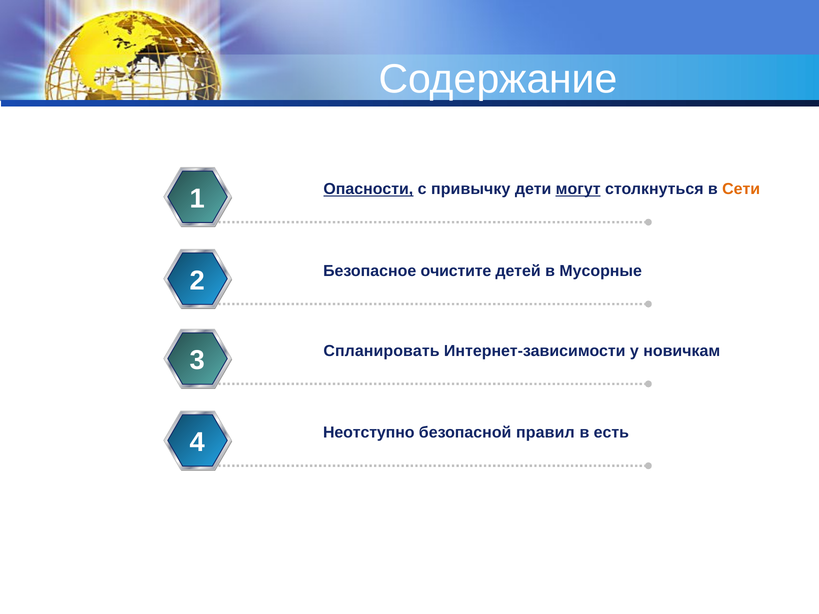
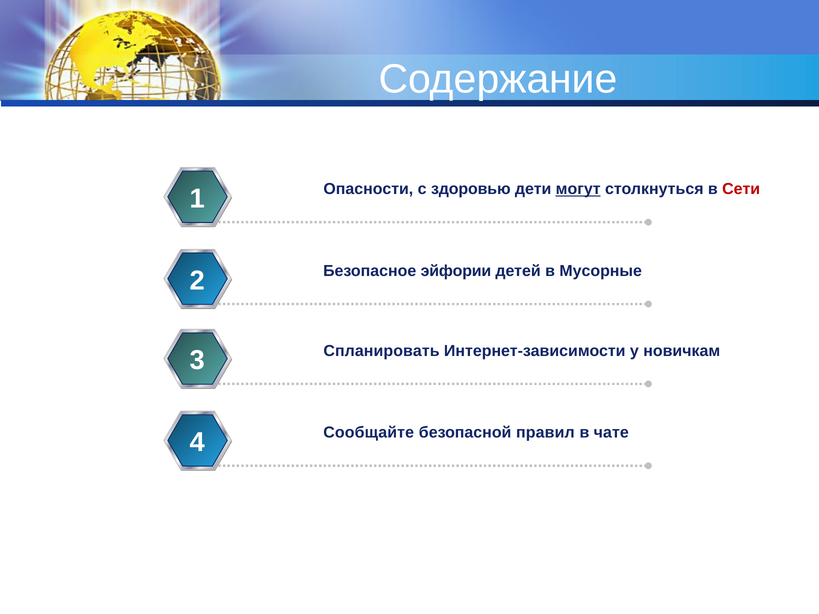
Опасности underline: present -> none
привычку: привычку -> здоровью
Сети colour: orange -> red
очистите: очистите -> эйфории
Неотступно: Неотступно -> Сообщайте
есть: есть -> чате
